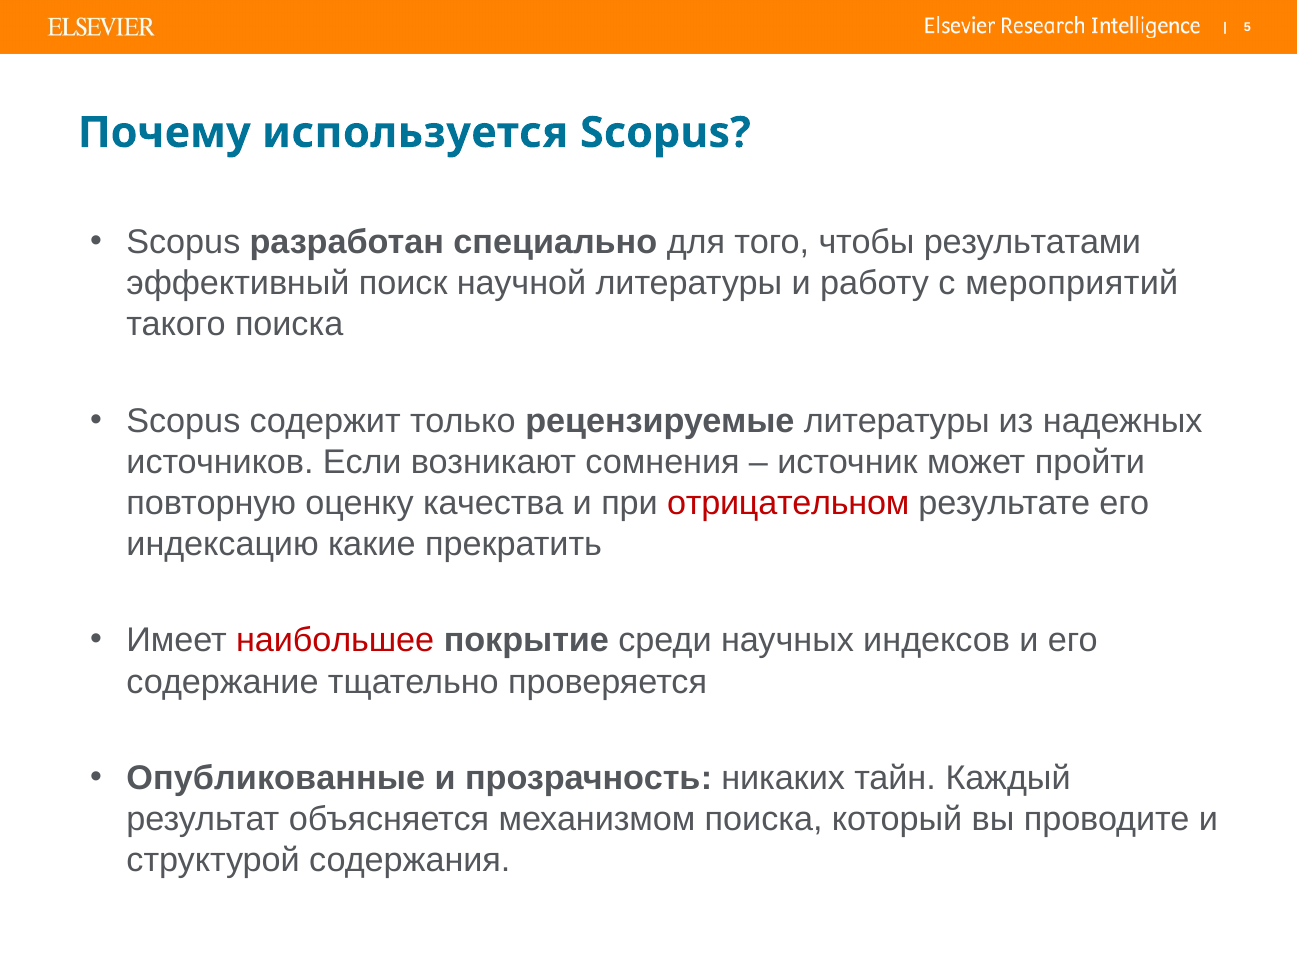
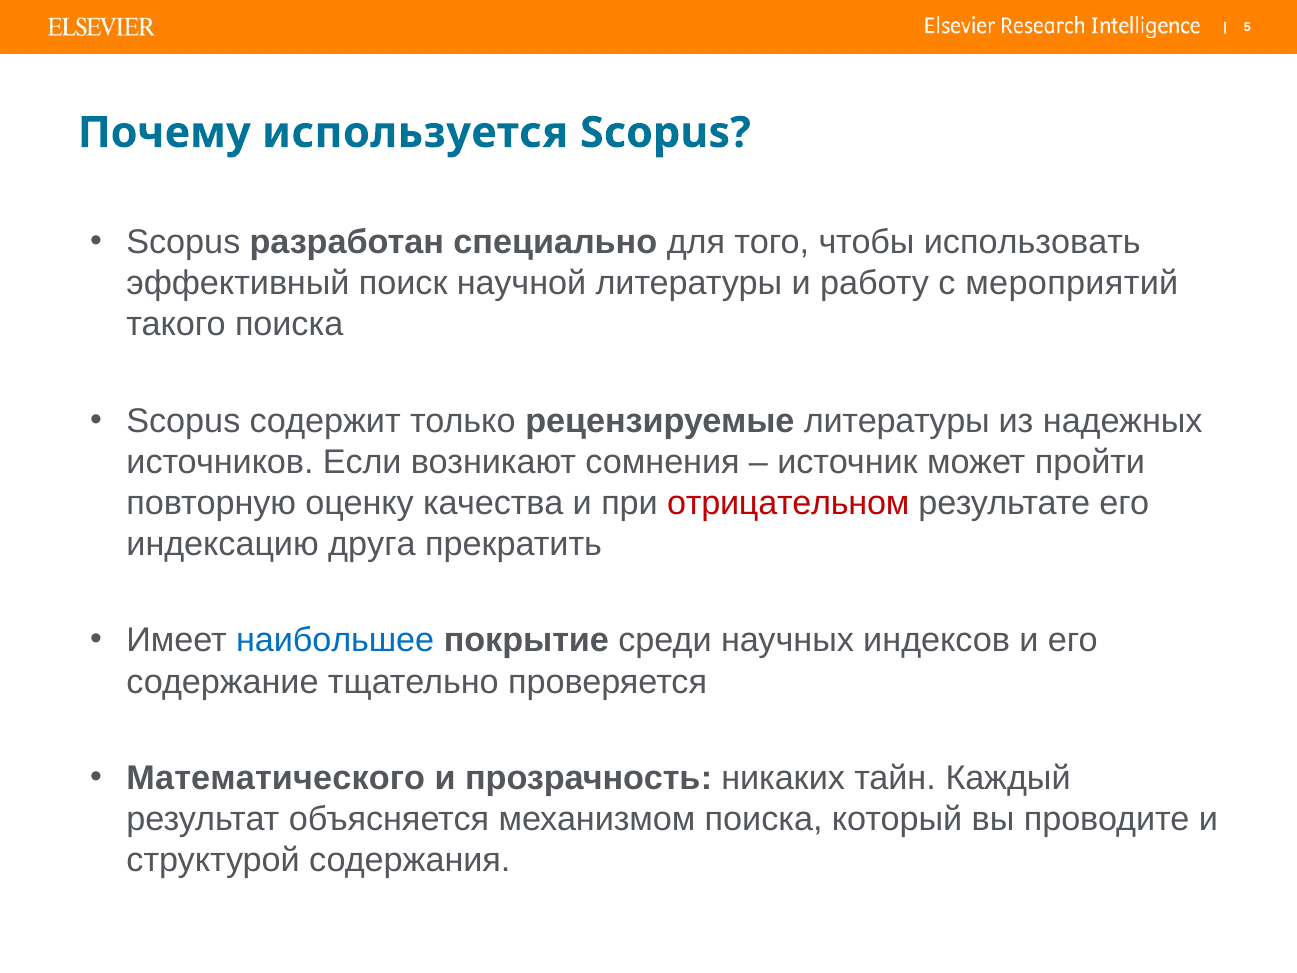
результатами: результатами -> использовать
какие: какие -> друга
наибольшее colour: red -> blue
Опубликованные: Опубликованные -> Математического
